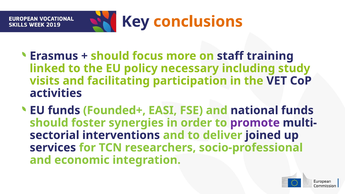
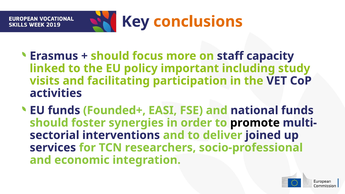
training: training -> capacity
necessary: necessary -> important
promote colour: purple -> black
